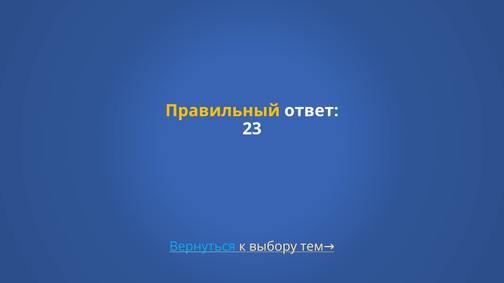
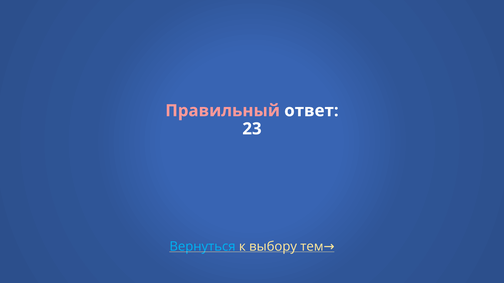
Правильный colour: yellow -> pink
